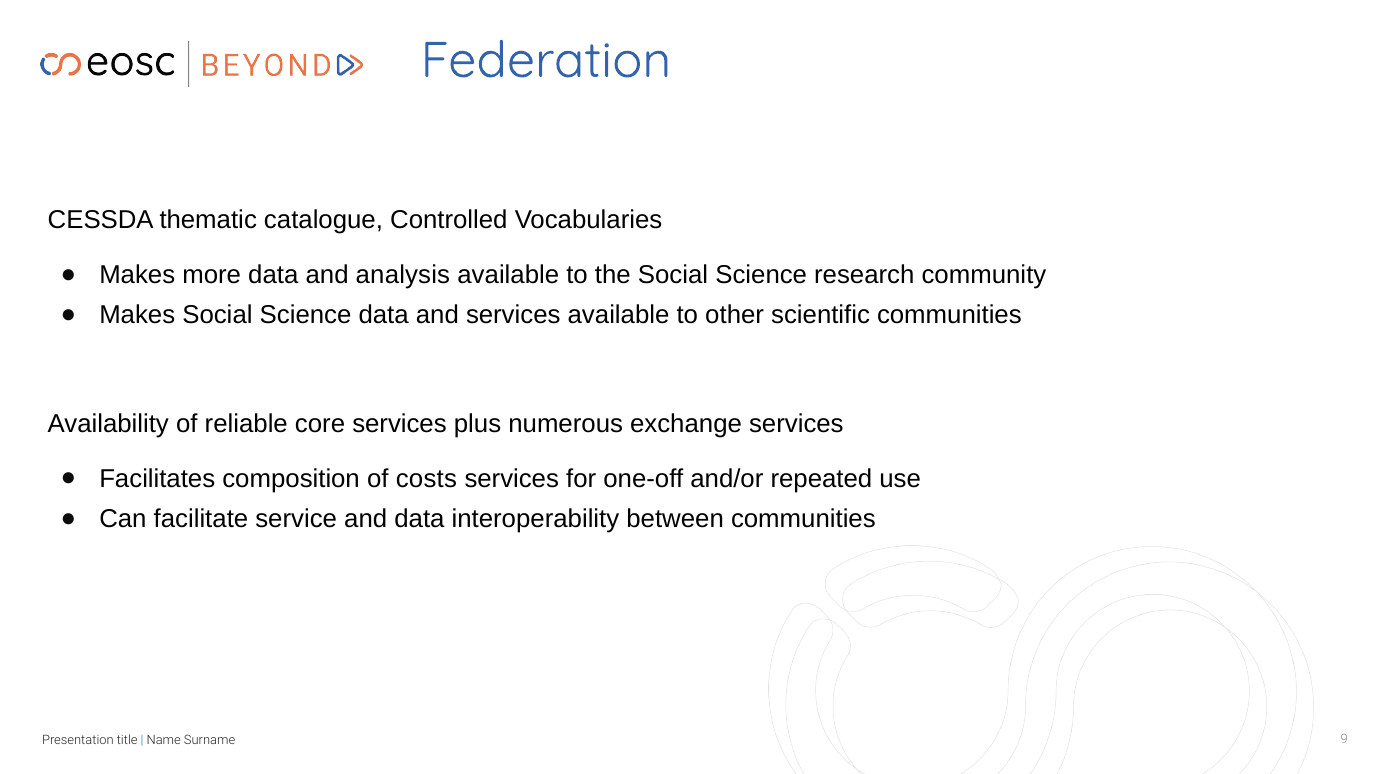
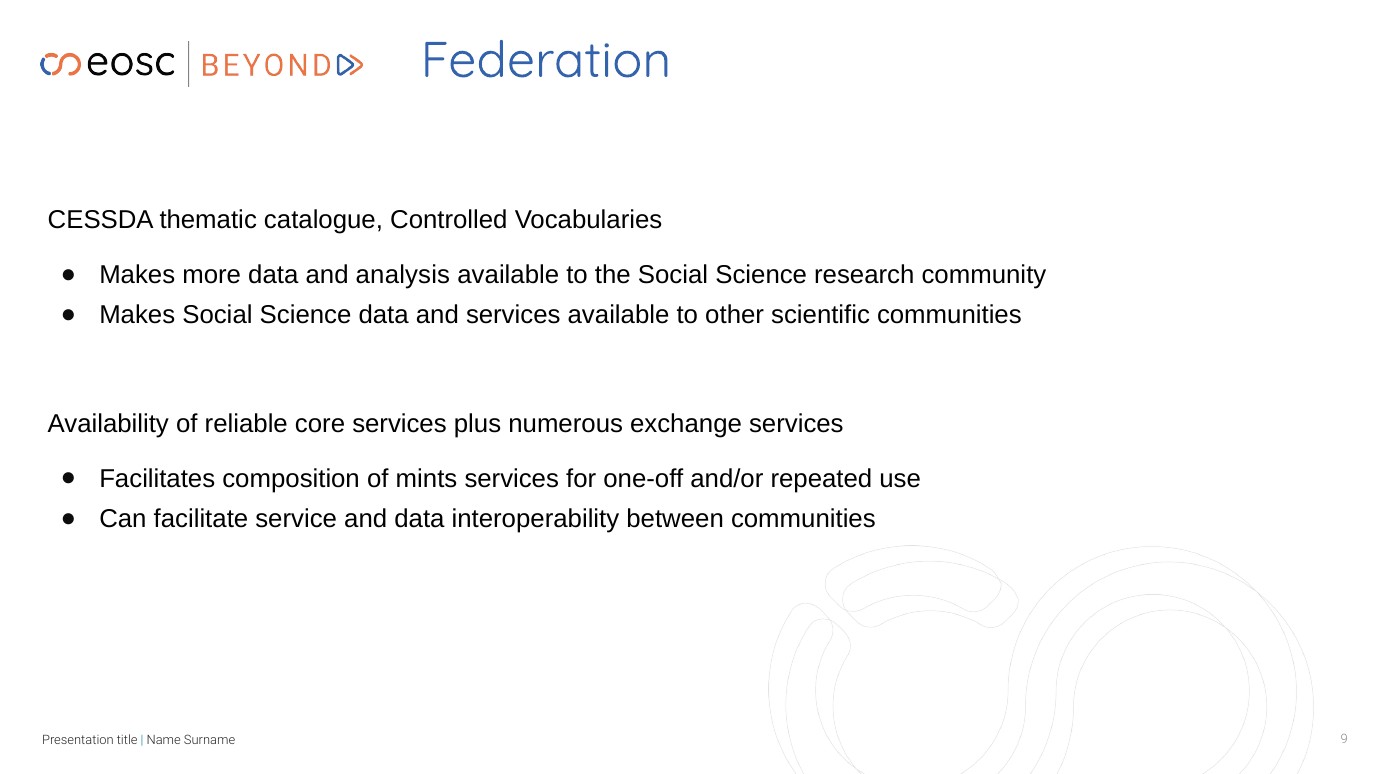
costs: costs -> mints
